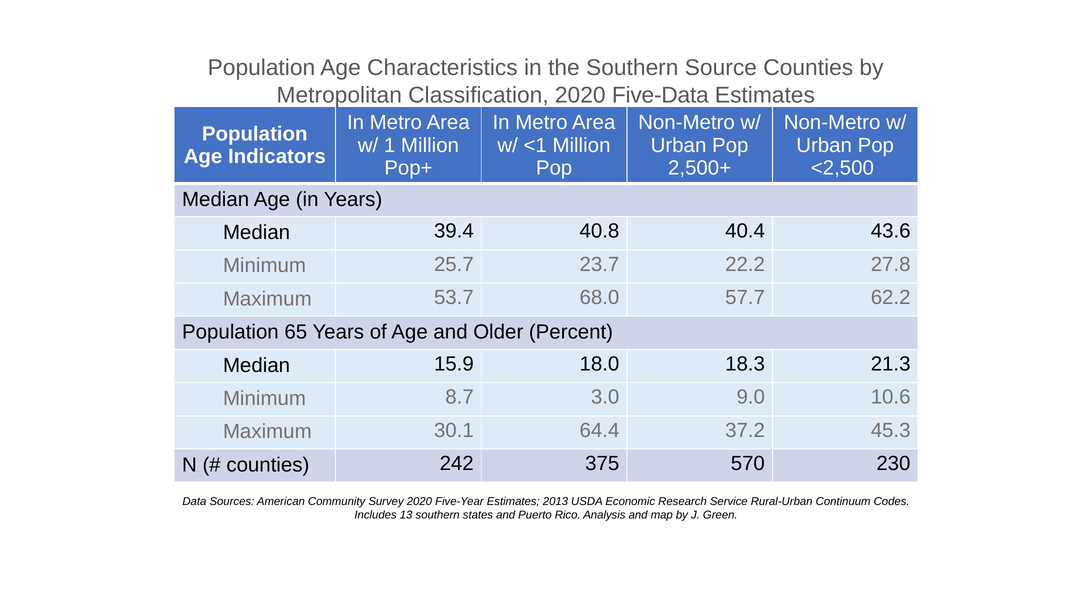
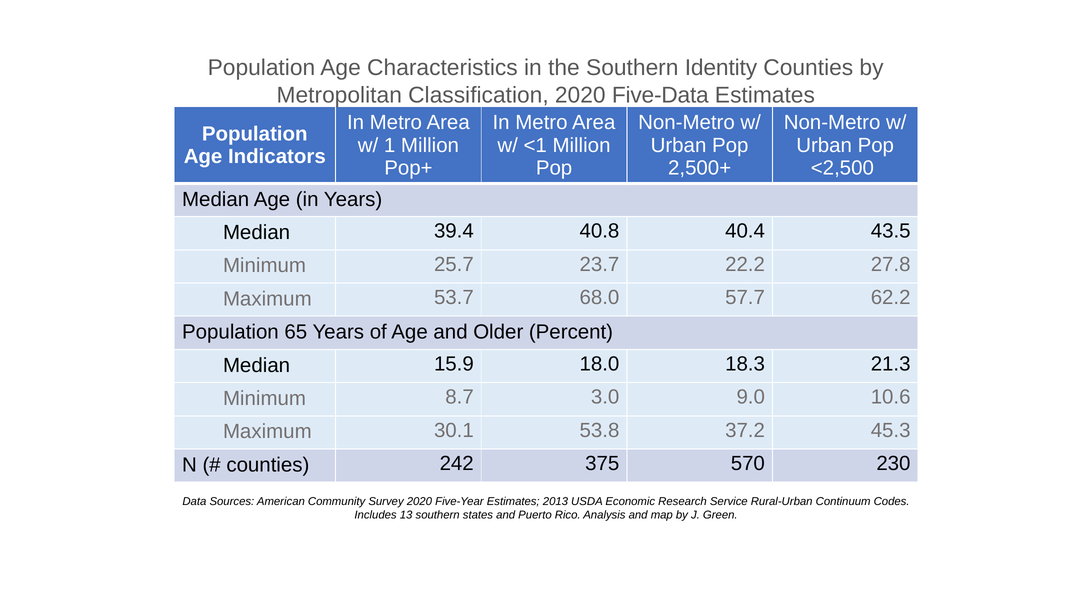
Source: Source -> Identity
43.6: 43.6 -> 43.5
64.4: 64.4 -> 53.8
